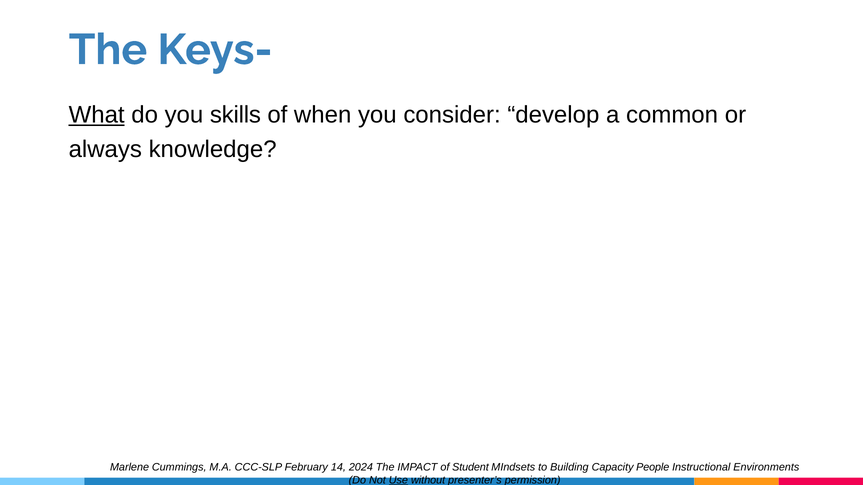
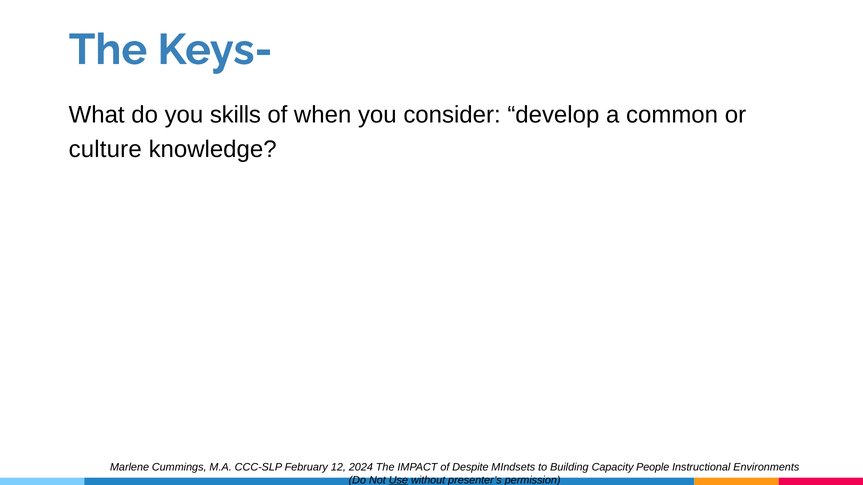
What underline: present -> none
always: always -> culture
14: 14 -> 12
Student: Student -> Despite
